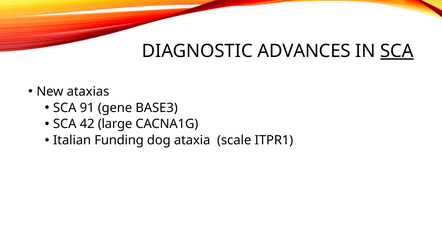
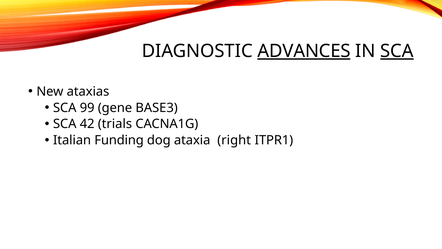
ADVANCES underline: none -> present
91: 91 -> 99
large: large -> trials
scale: scale -> right
